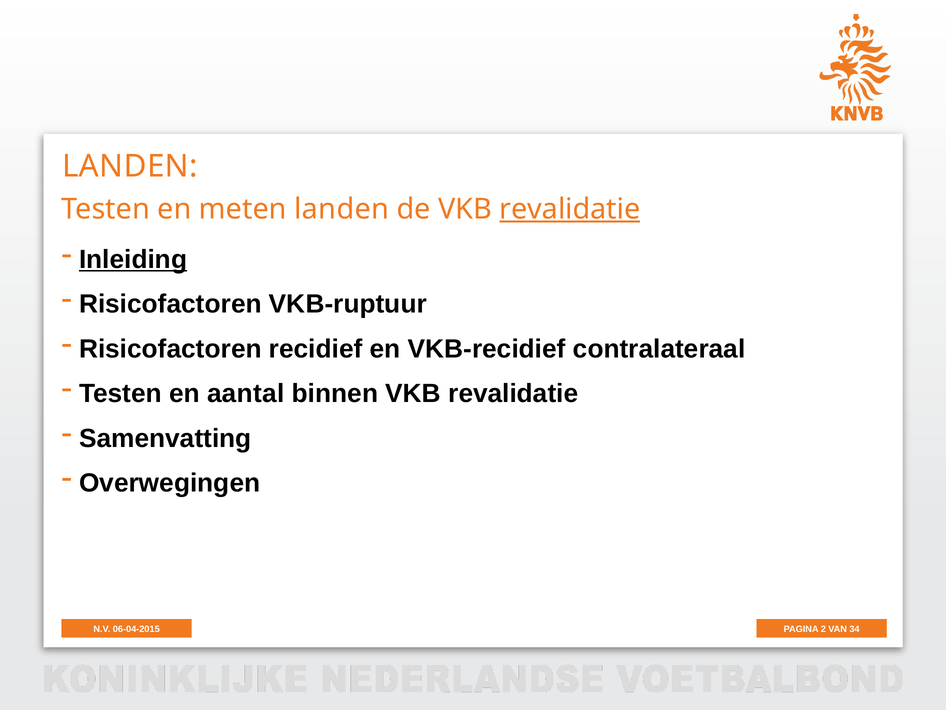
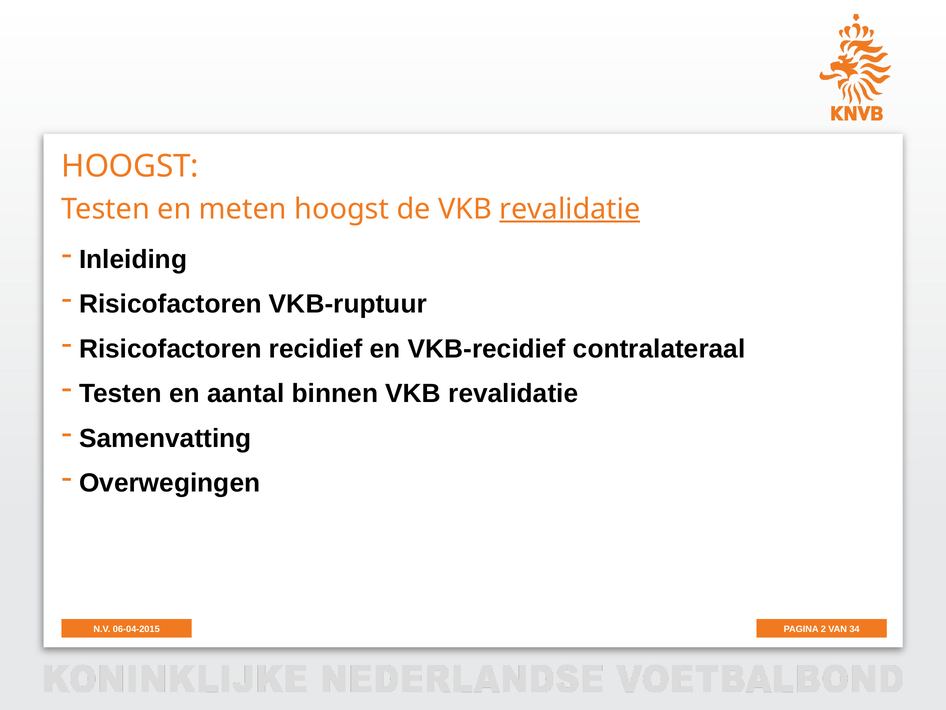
LANDEN at (130, 166): LANDEN -> HOOGST
meten landen: landen -> hoogst
Inleiding underline: present -> none
